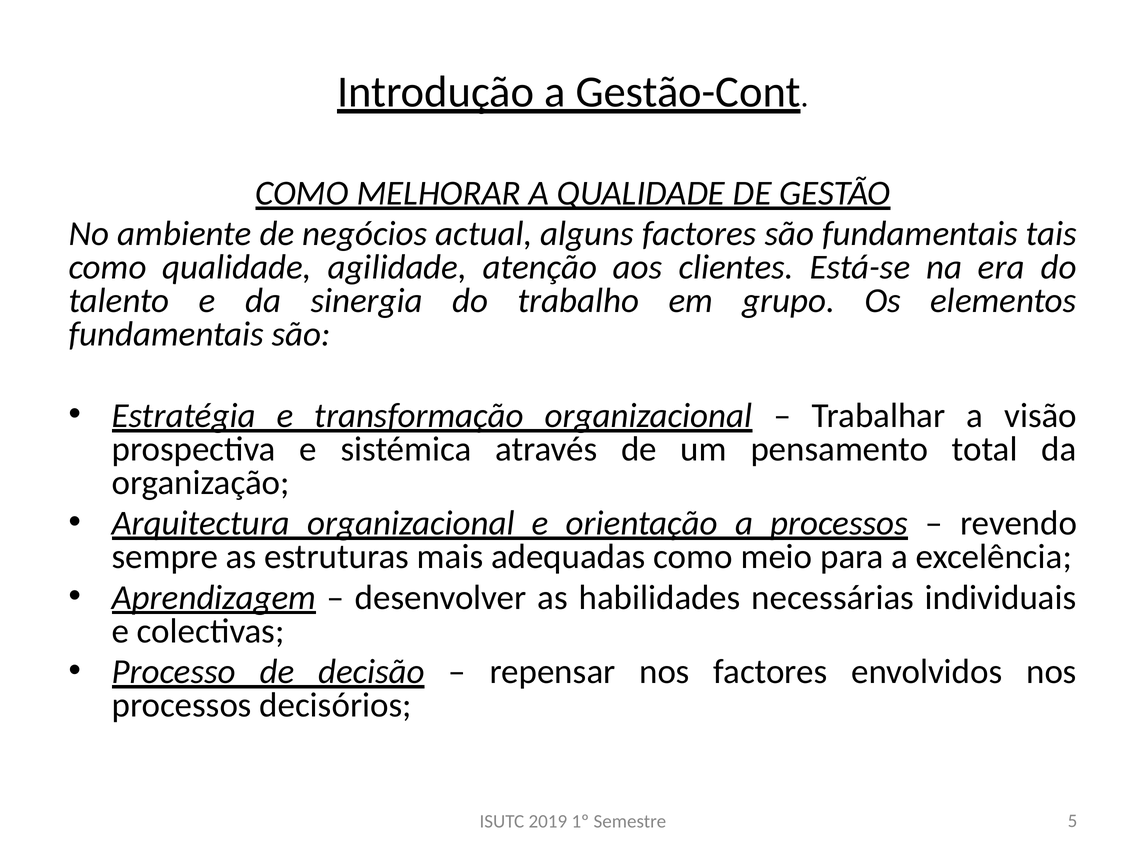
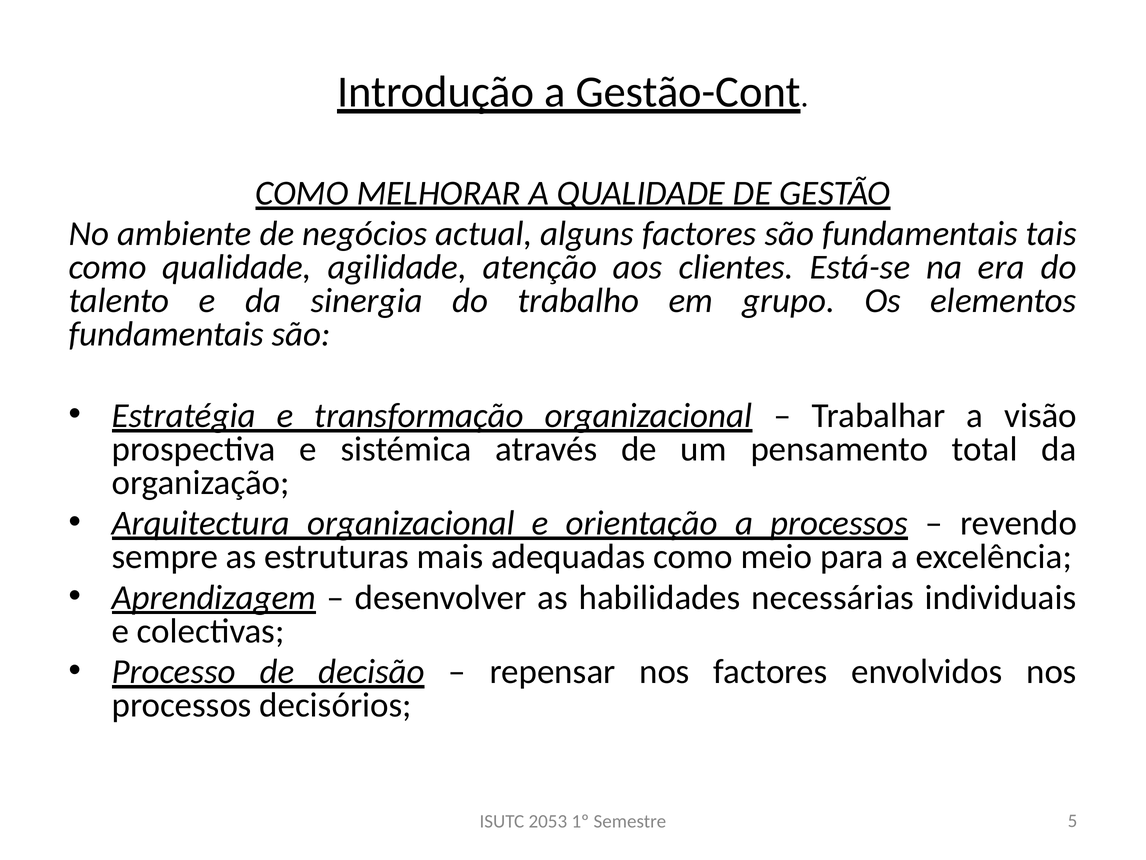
2019: 2019 -> 2053
